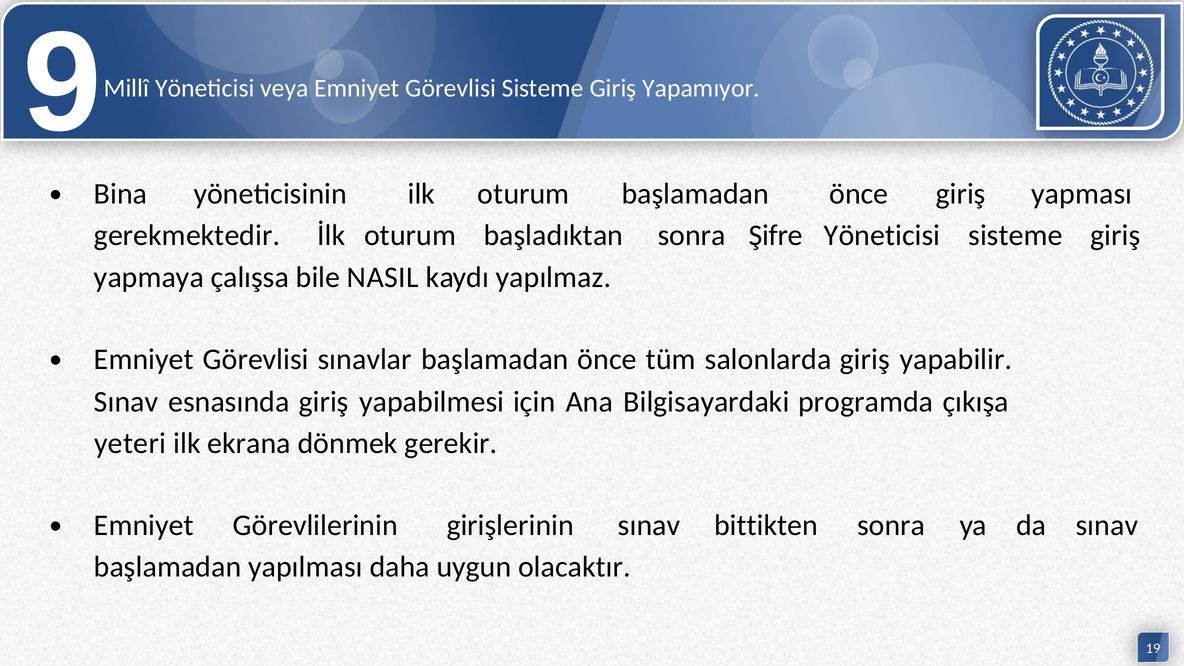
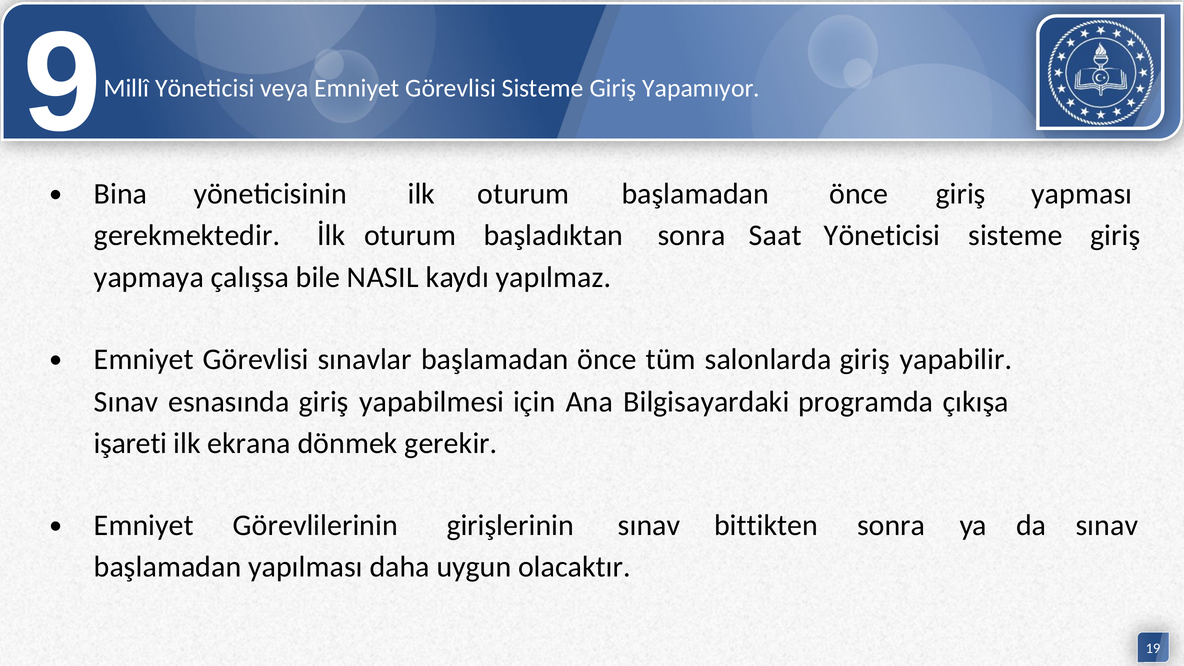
Şifre: Şifre -> Saat
yeteri: yeteri -> işareti
